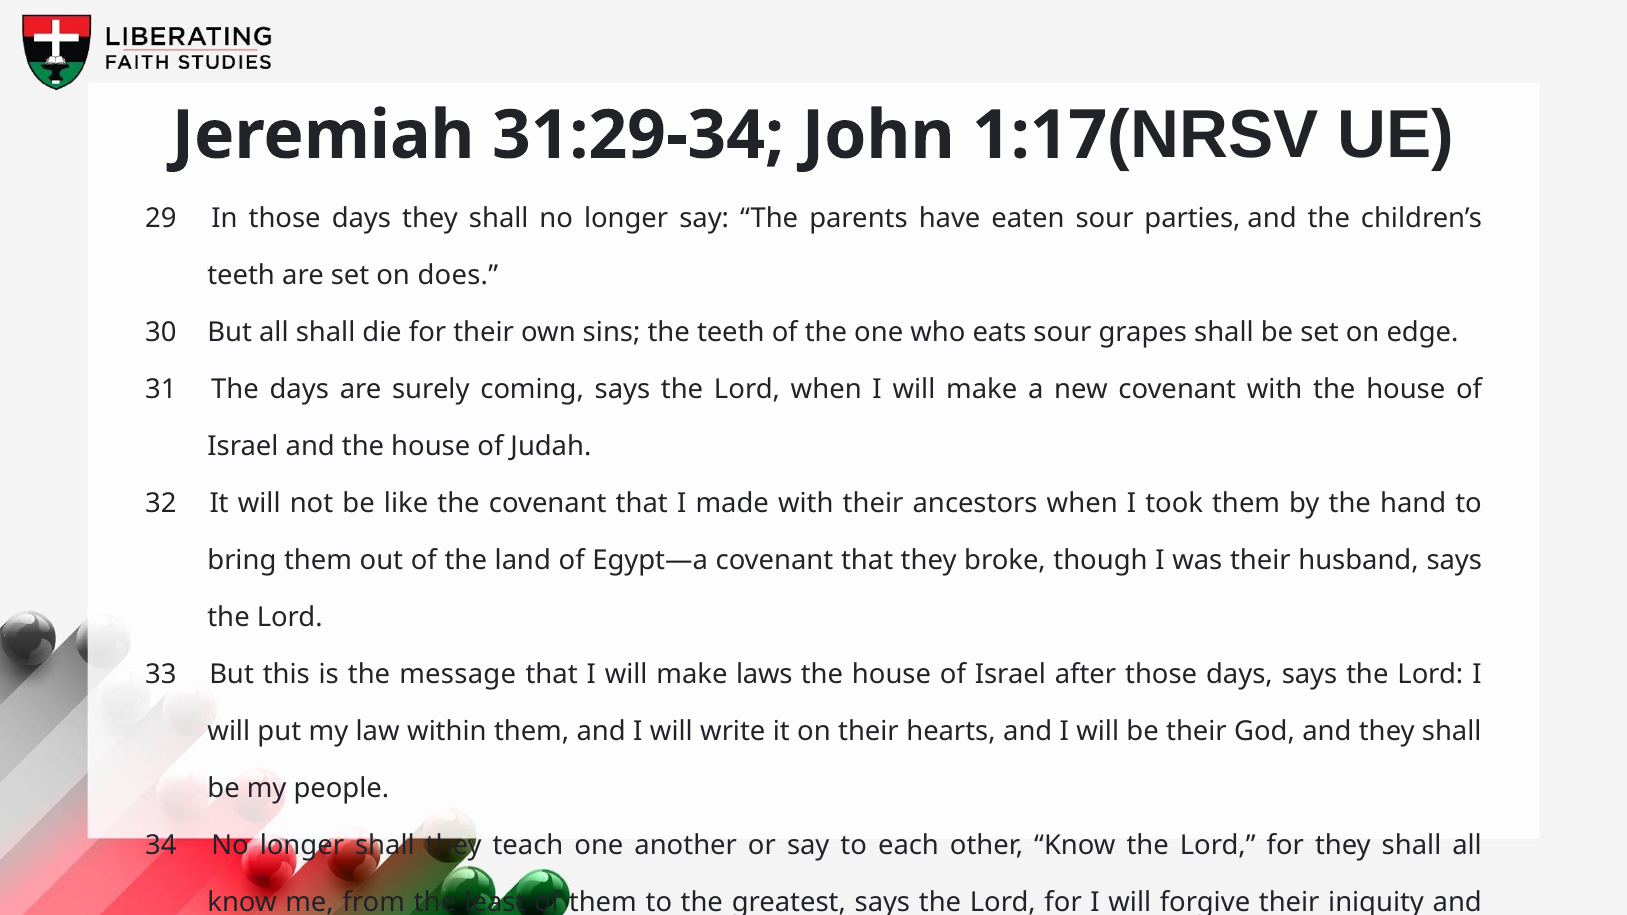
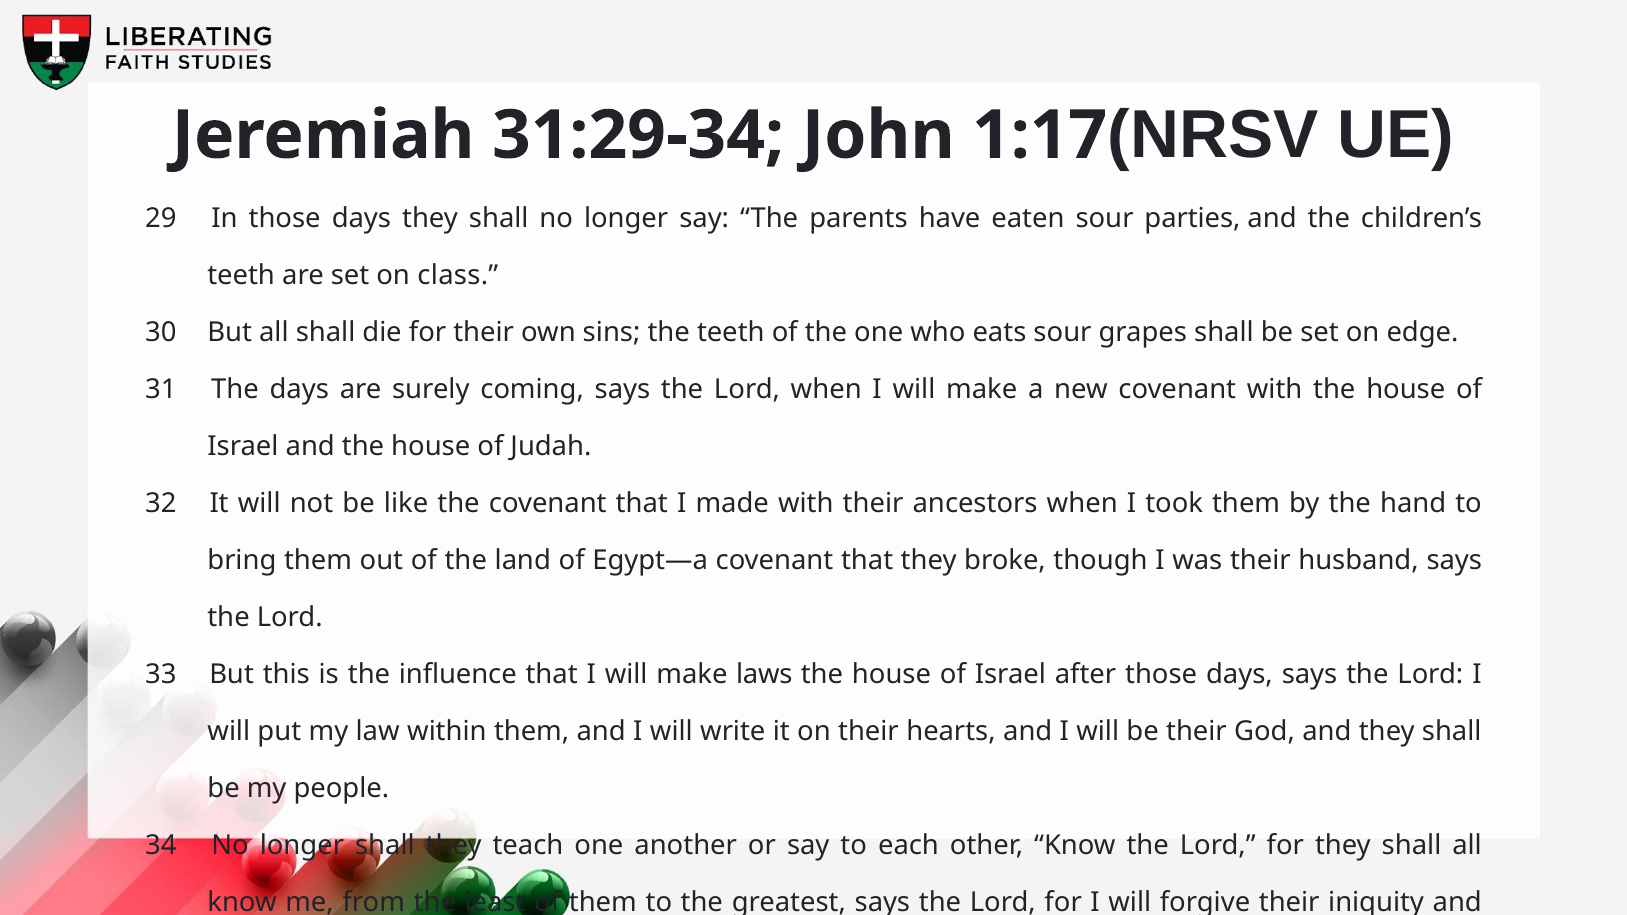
does: does -> class
message: message -> influence
